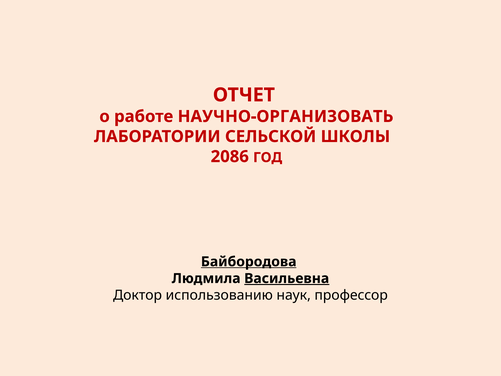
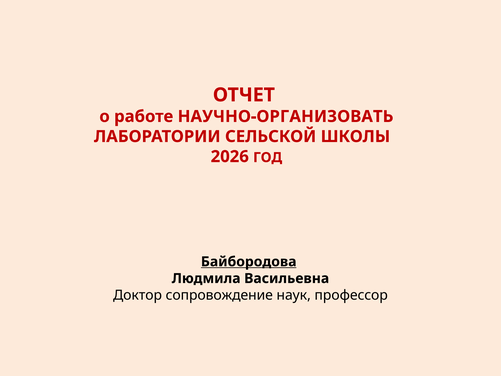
2086: 2086 -> 2026
Васильевна underline: present -> none
использованию: использованию -> сопровождение
